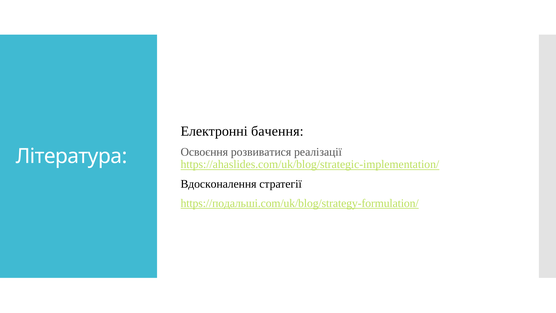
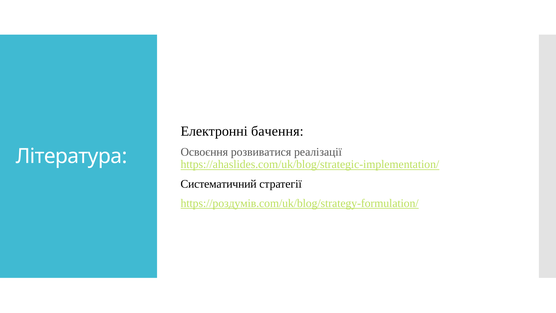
Вдосконалення: Вдосконалення -> Систематичний
https://подальші.com/uk/blog/strategy-formulation/: https://подальші.com/uk/blog/strategy-formulation/ -> https://роздумів.com/uk/blog/strategy-formulation/
